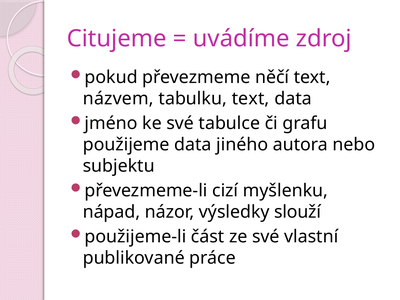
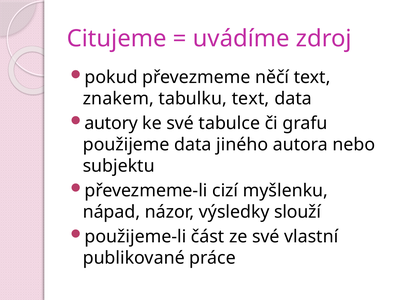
názvem: názvem -> znakem
jméno: jméno -> autory
